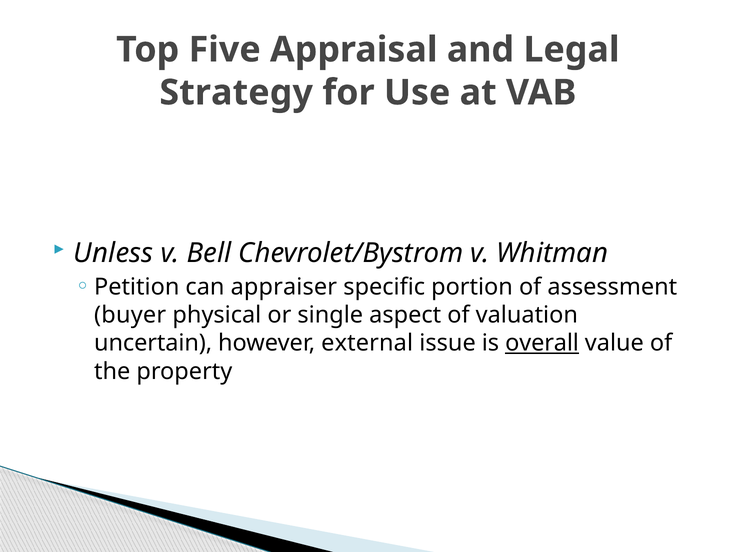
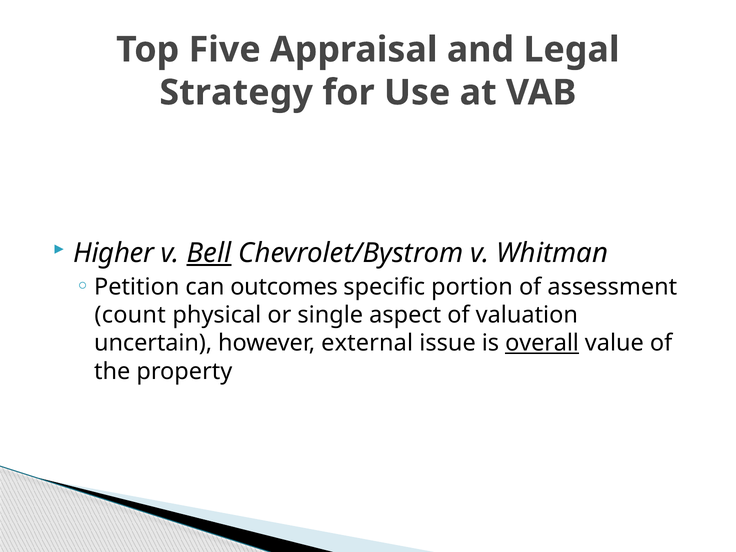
Unless: Unless -> Higher
Bell underline: none -> present
appraiser: appraiser -> outcomes
buyer: buyer -> count
